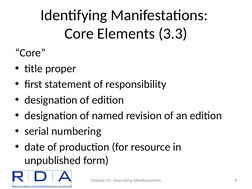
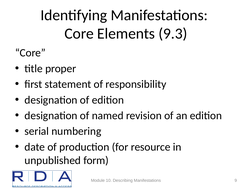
3.3: 3.3 -> 9.3
